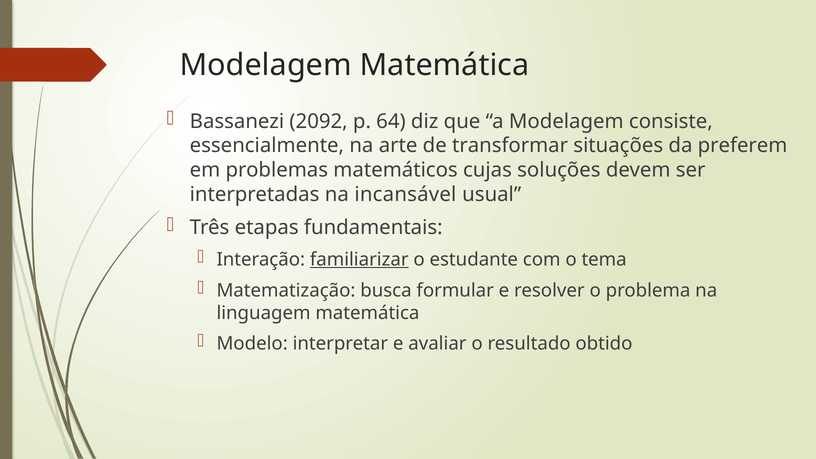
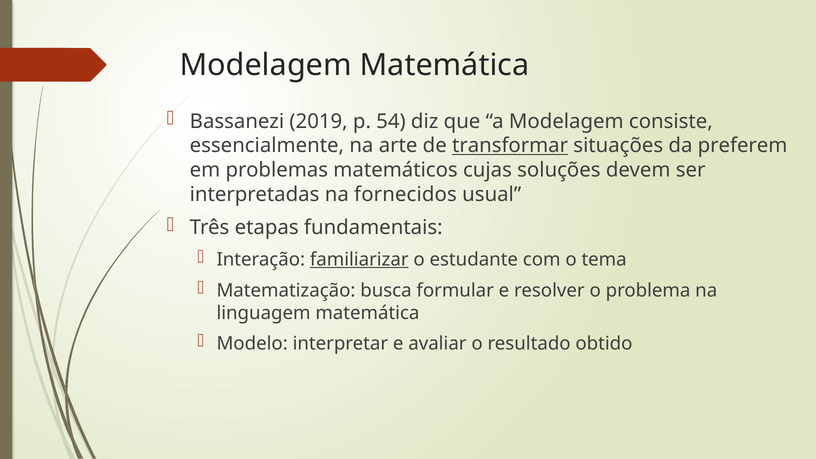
2092: 2092 -> 2019
64: 64 -> 54
transformar underline: none -> present
incansável: incansável -> fornecidos
